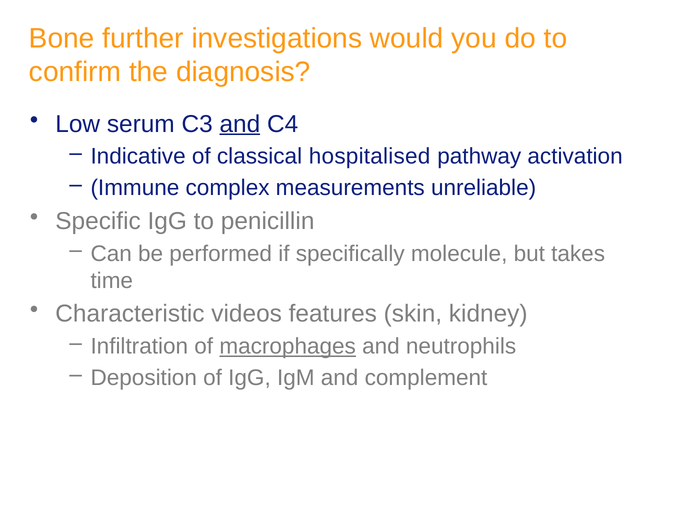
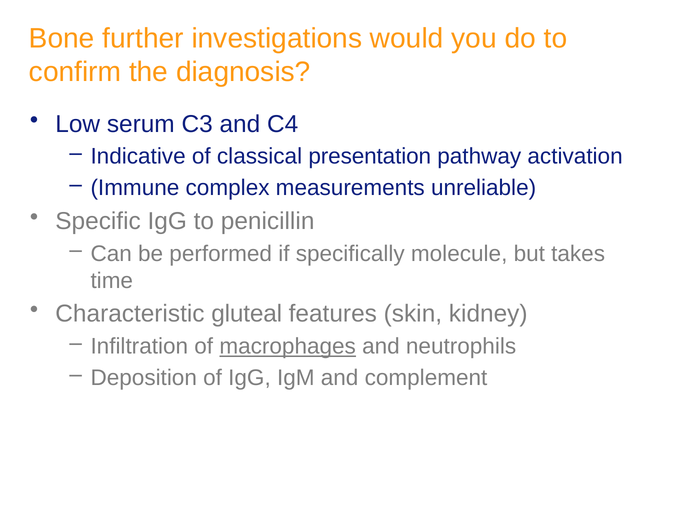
and at (240, 124) underline: present -> none
hospitalised: hospitalised -> presentation
videos: videos -> gluteal
